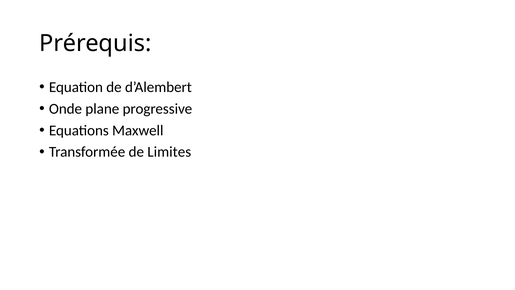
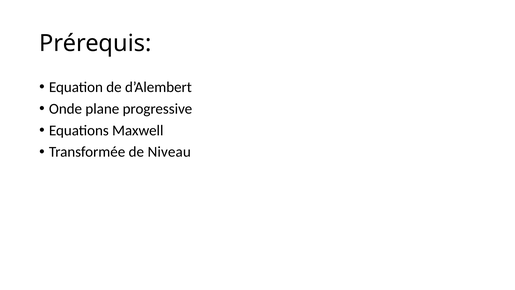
Limites: Limites -> Niveau
